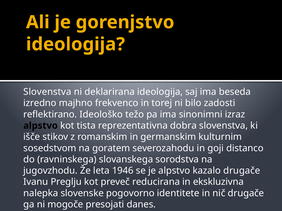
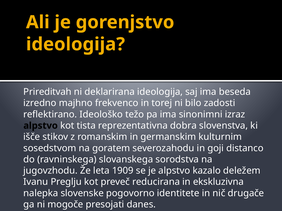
Slovenstva at (47, 92): Slovenstva -> Prireditvah
1946: 1946 -> 1909
kazalo drugače: drugače -> deležem
